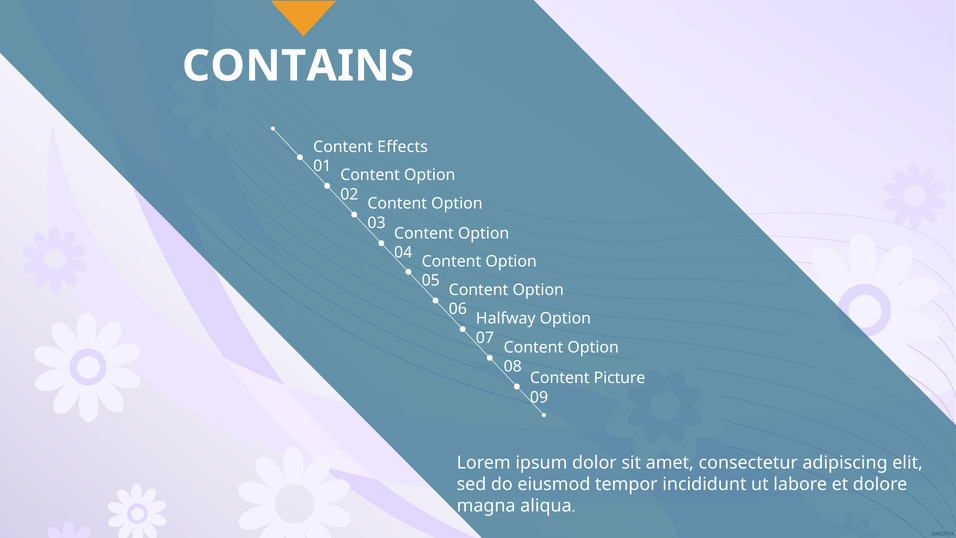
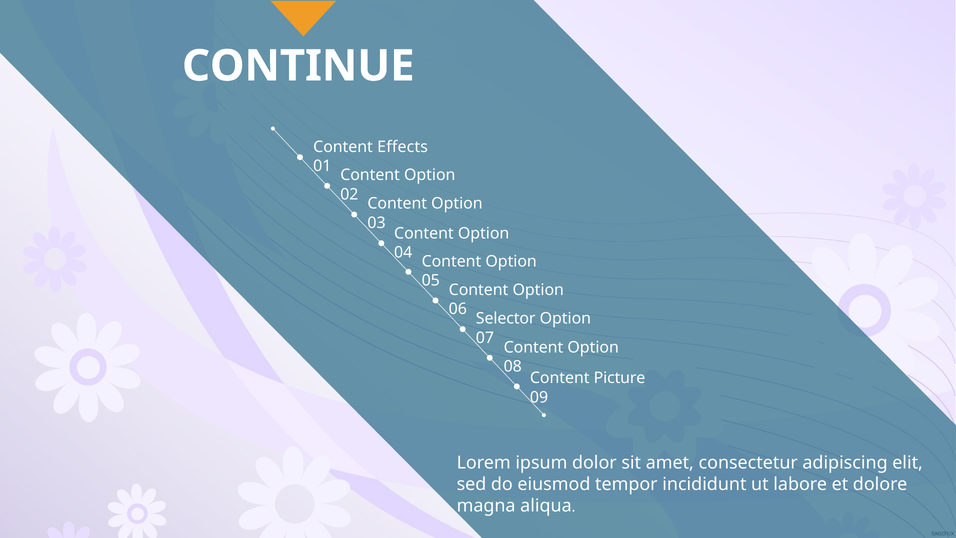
CONTAINS: CONTAINS -> CONTINUE
Halfway: Halfway -> Selector
